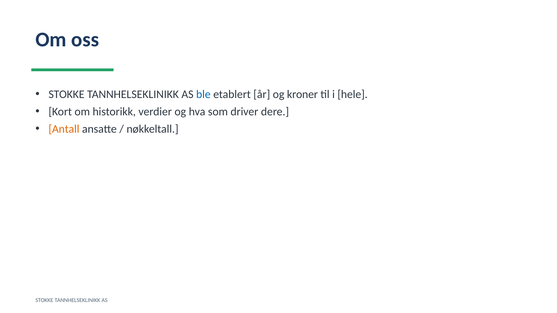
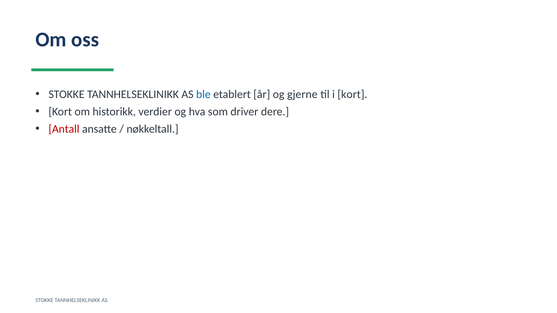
kroner: kroner -> gjerne
i hele: hele -> kort
Antall colour: orange -> red
